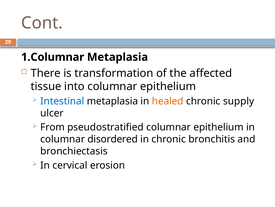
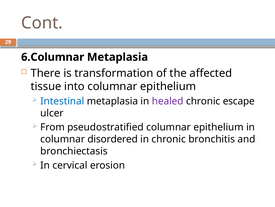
1.Columnar: 1.Columnar -> 6.Columnar
healed colour: orange -> purple
supply: supply -> escape
